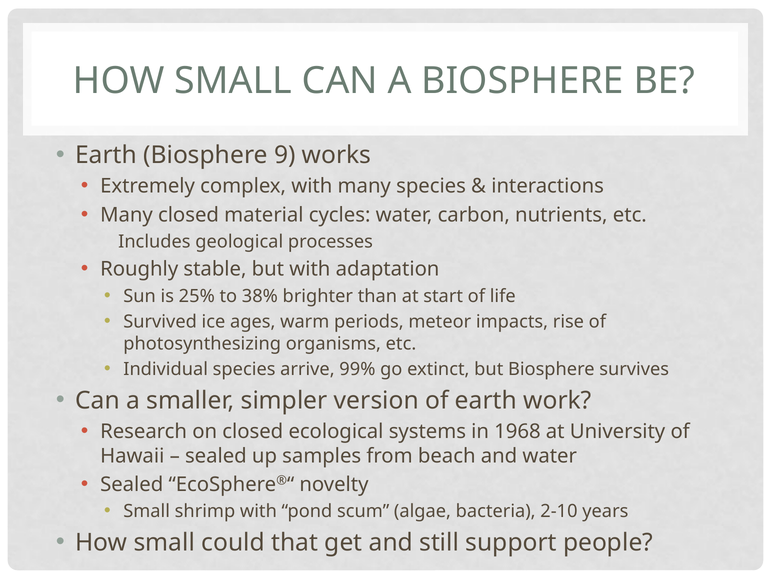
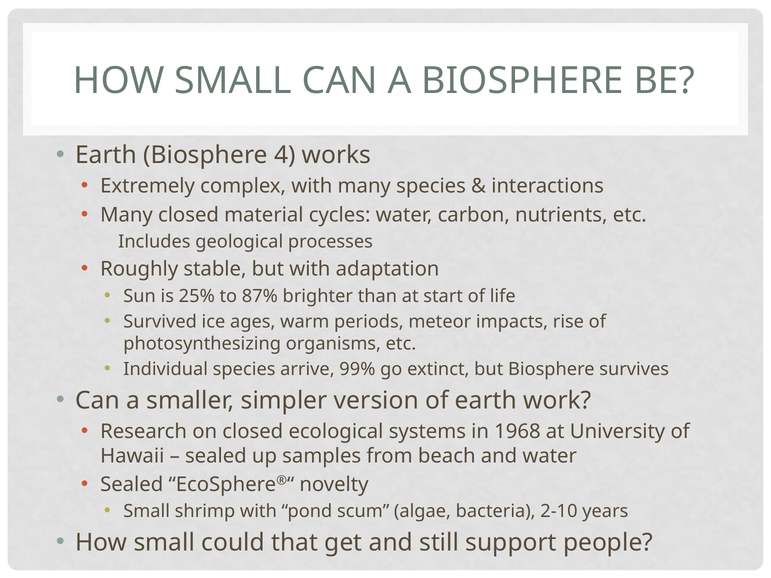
9: 9 -> 4
38%: 38% -> 87%
